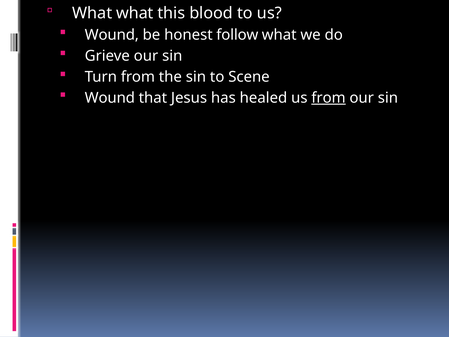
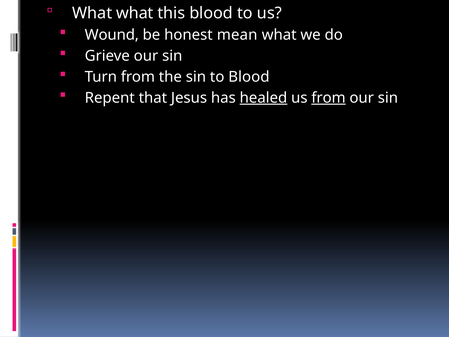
honest follow: follow -> mean
to Scene: Scene -> Blood
Wound at (110, 98): Wound -> Repent
healed at (263, 98) underline: none -> present
